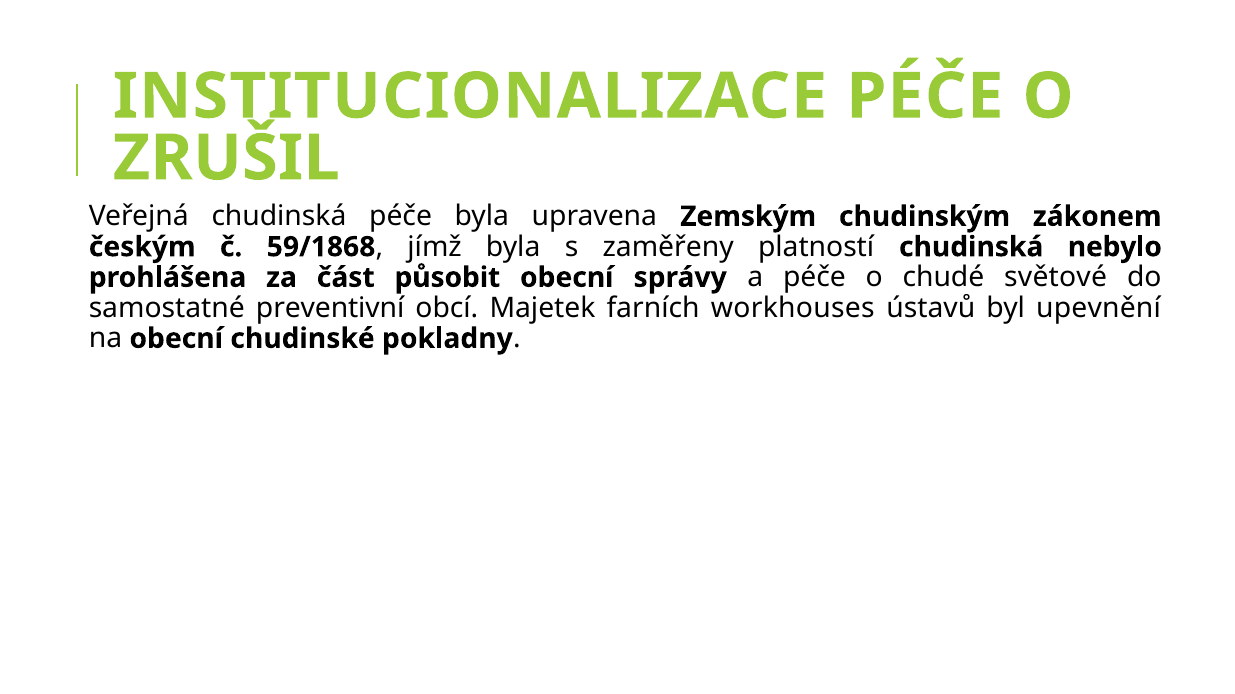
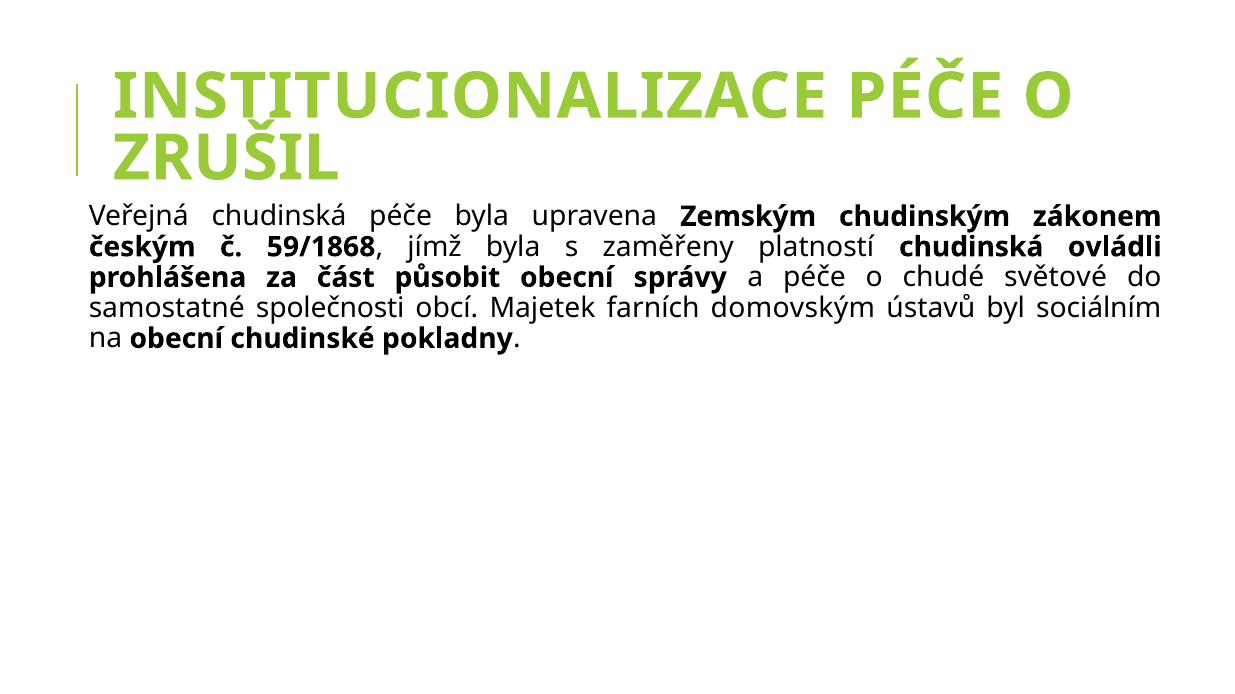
nebylo: nebylo -> ovládli
preventivní: preventivní -> společnosti
workhouses: workhouses -> domovským
upevnění: upevnění -> sociálním
